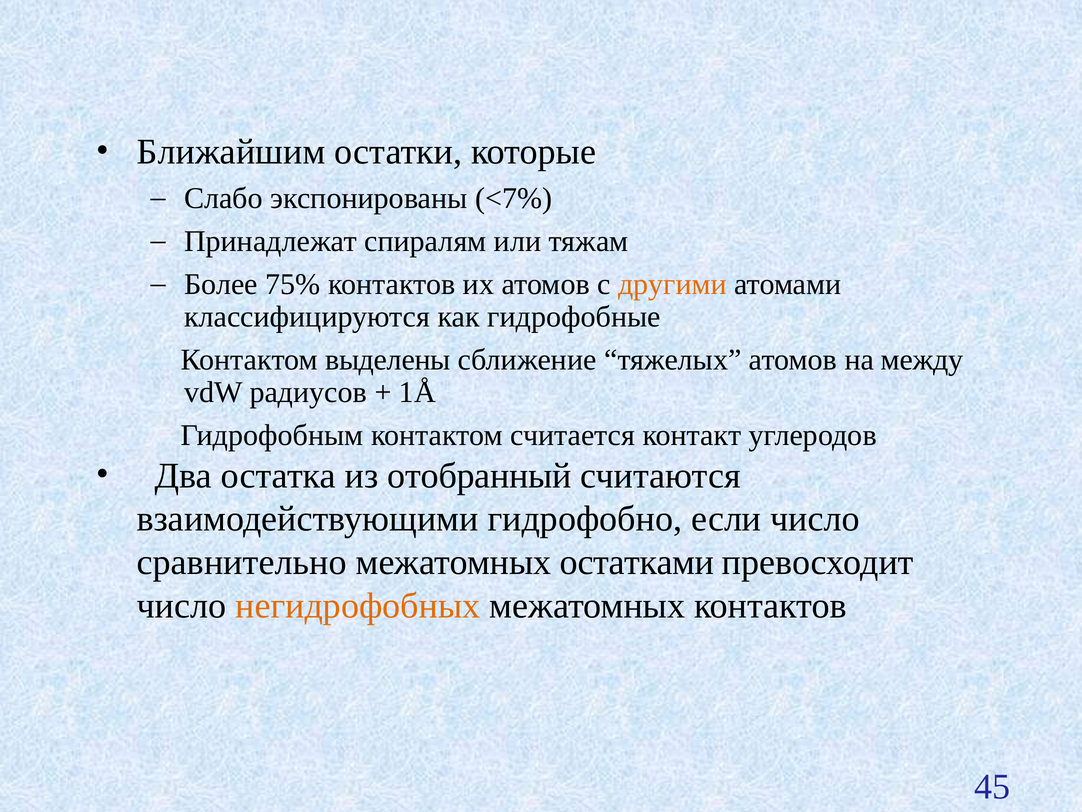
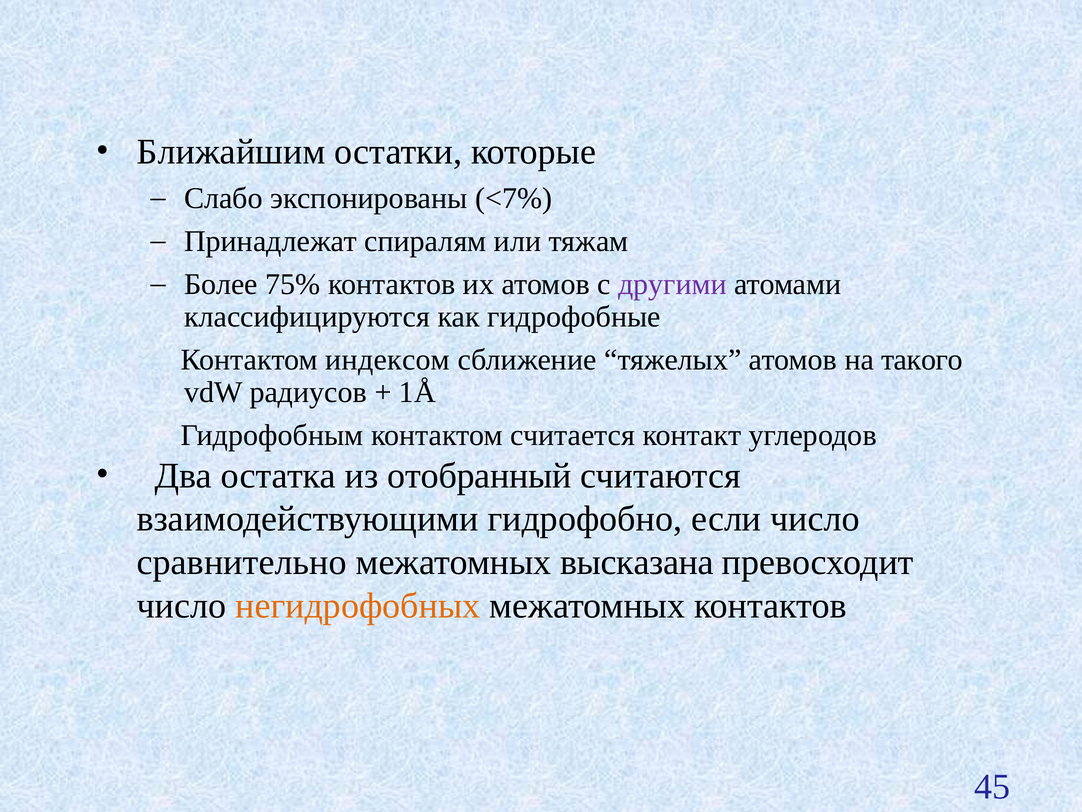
другими colour: orange -> purple
выделены: выделены -> индексом
между: между -> такого
остатками: остатками -> высказана
